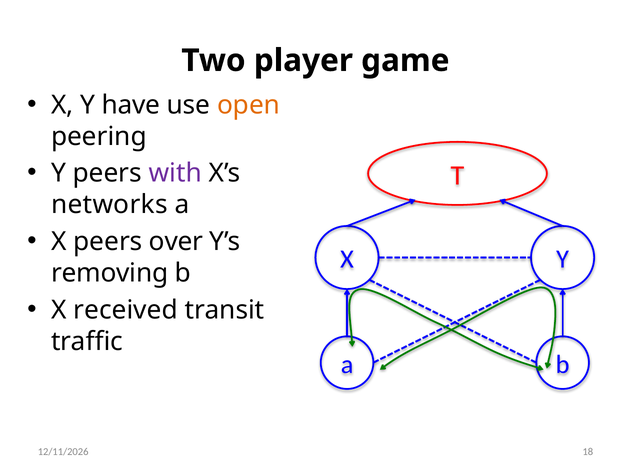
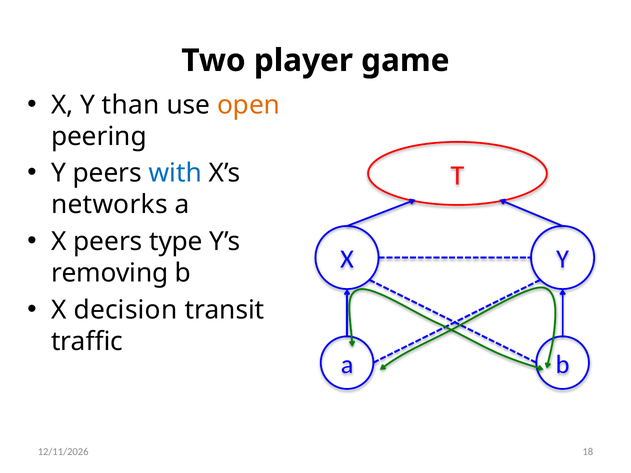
have: have -> than
with colour: purple -> blue
over: over -> type
received: received -> decision
